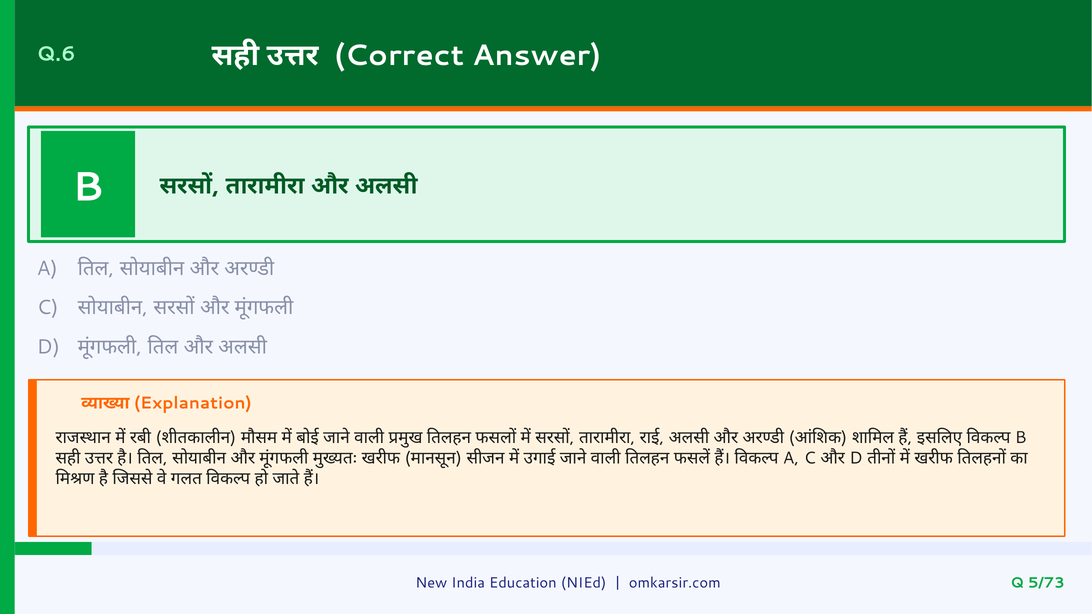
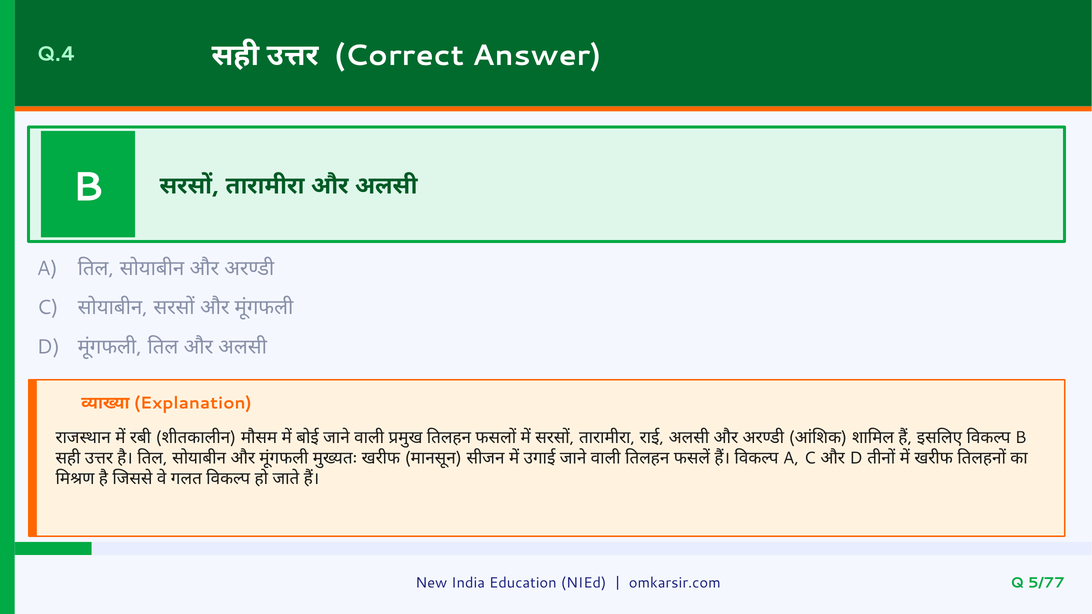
Q.6: Q.6 -> Q.4
5/73: 5/73 -> 5/77
